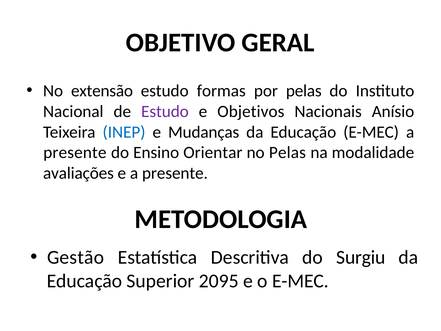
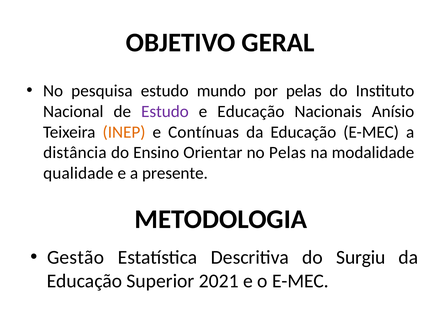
extensão: extensão -> pesquisa
formas: formas -> mundo
e Objetivos: Objetivos -> Educação
INEP colour: blue -> orange
Mudanças: Mudanças -> Contínuas
presente at (75, 152): presente -> distância
avaliações: avaliações -> qualidade
2095: 2095 -> 2021
